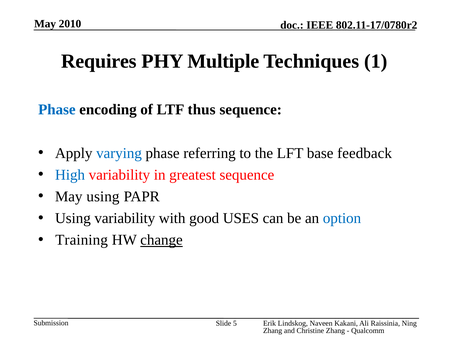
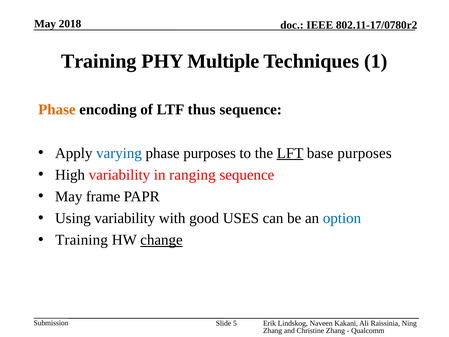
2010: 2010 -> 2018
Requires at (99, 61): Requires -> Training
Phase at (57, 110) colour: blue -> orange
phase referring: referring -> purposes
LFT underline: none -> present
base feedback: feedback -> purposes
High colour: blue -> black
greatest: greatest -> ranging
May using: using -> frame
